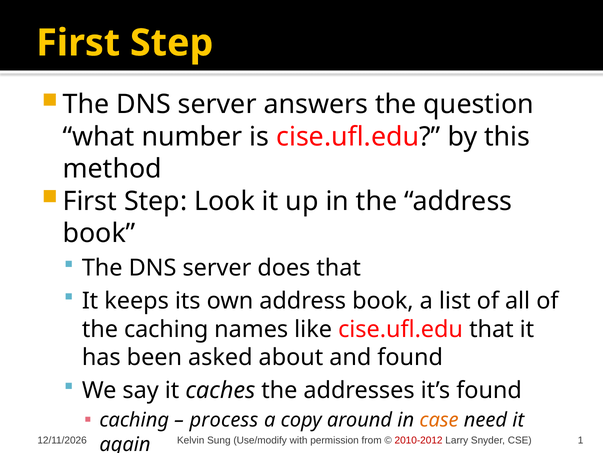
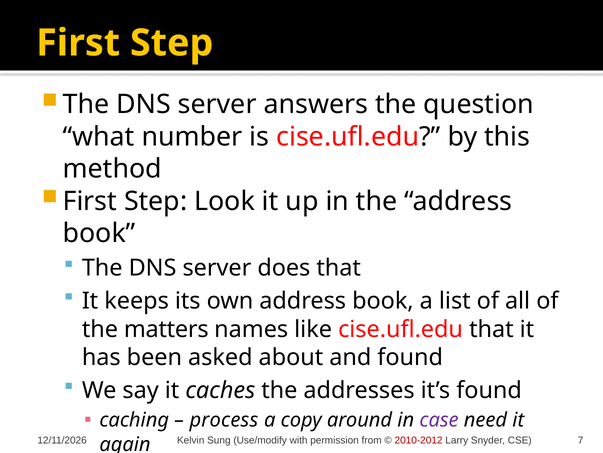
the caching: caching -> matters
case colour: orange -> purple
1: 1 -> 7
